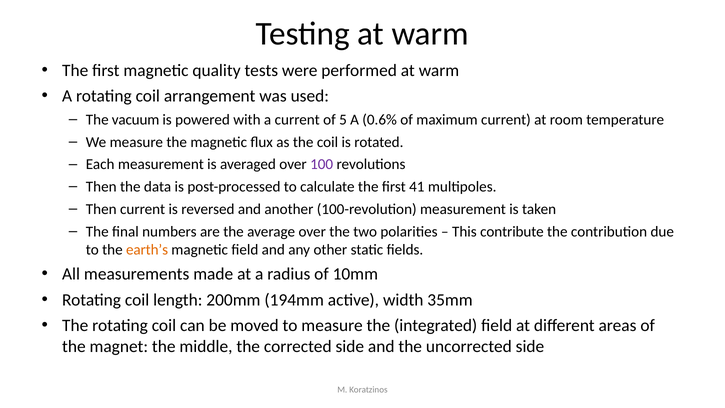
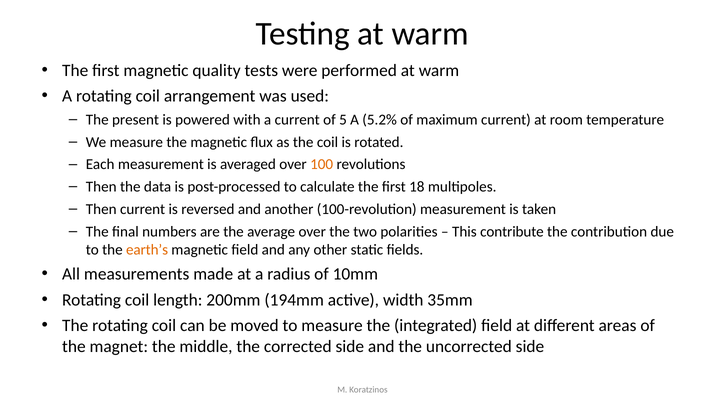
vacuum: vacuum -> present
0.6%: 0.6% -> 5.2%
100 colour: purple -> orange
41: 41 -> 18
